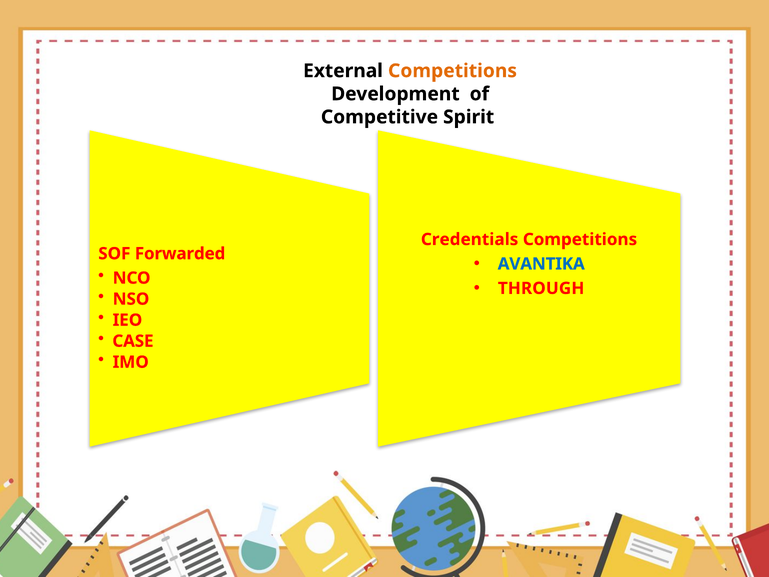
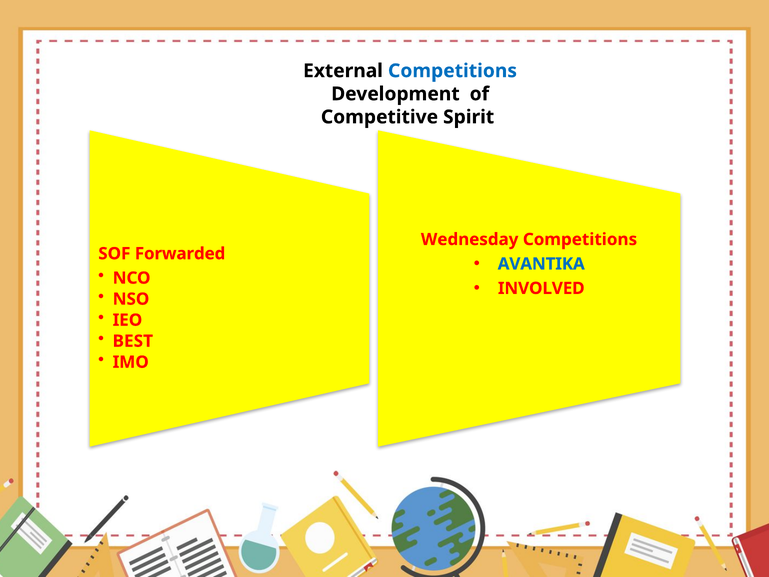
Competitions at (452, 71) colour: orange -> blue
Credentials: Credentials -> Wednesday
THROUGH: THROUGH -> INVOLVED
CASE: CASE -> BEST
